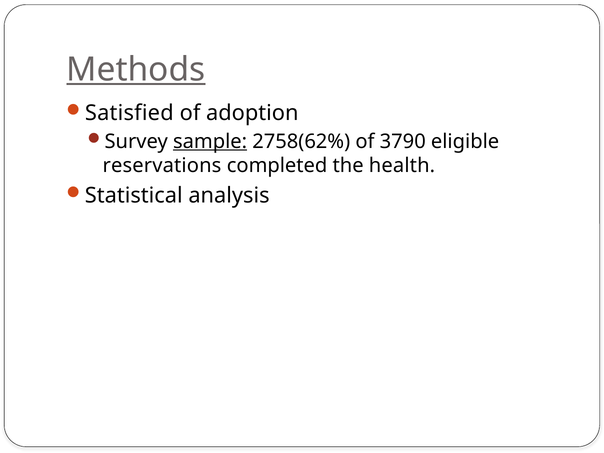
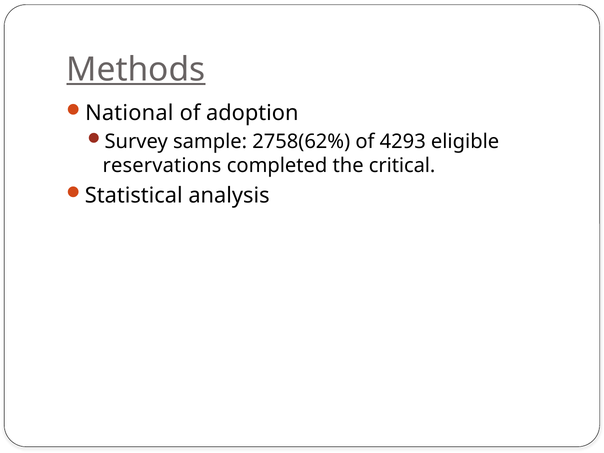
Satisfied: Satisfied -> National
sample underline: present -> none
3790: 3790 -> 4293
health: health -> critical
